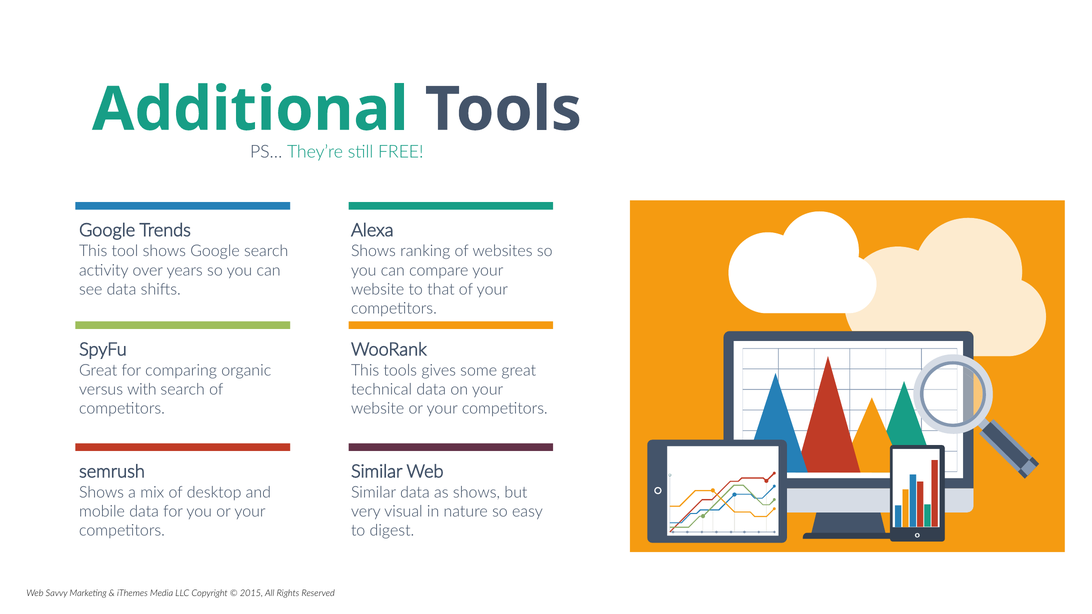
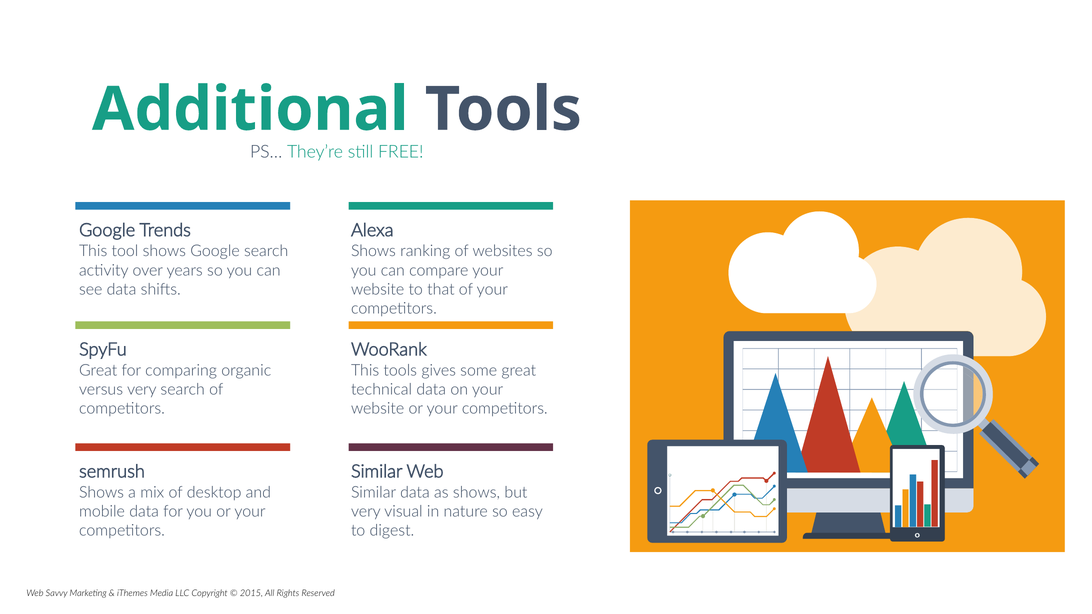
versus with: with -> very
